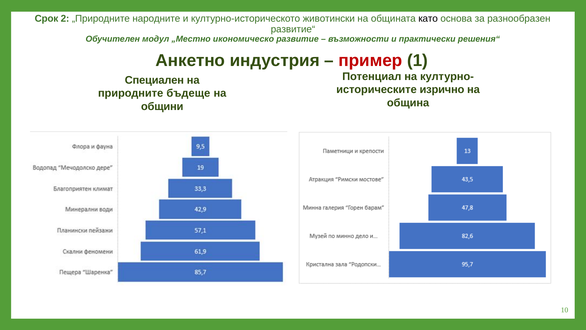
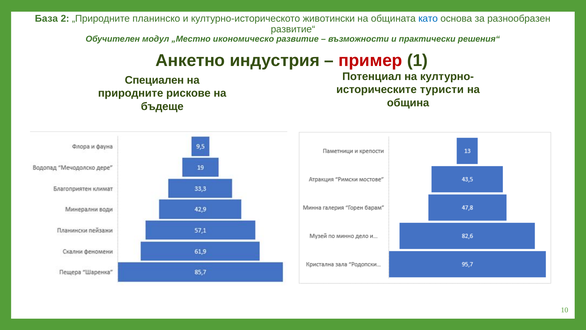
Срок: Срок -> База
народните: народните -> планинско
като colour: black -> blue
изрично: изрично -> туристи
бъдеще: бъдеще -> рискове
общини: общини -> бъдеще
